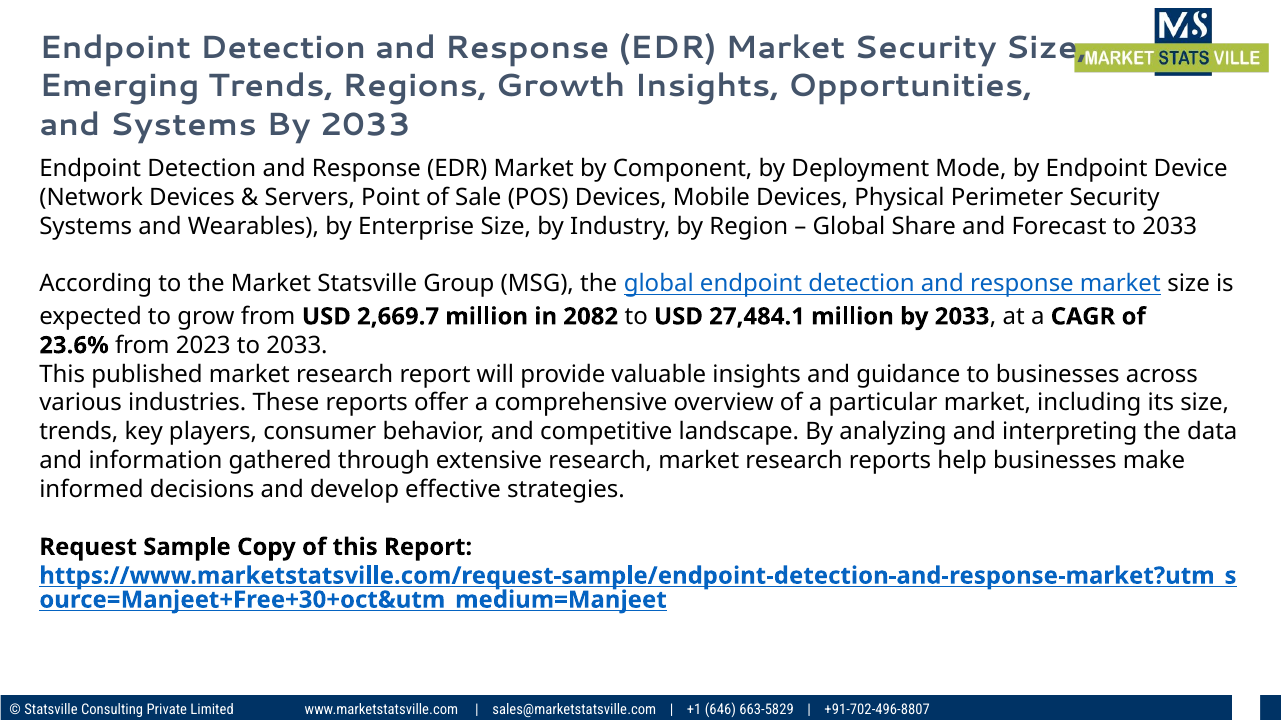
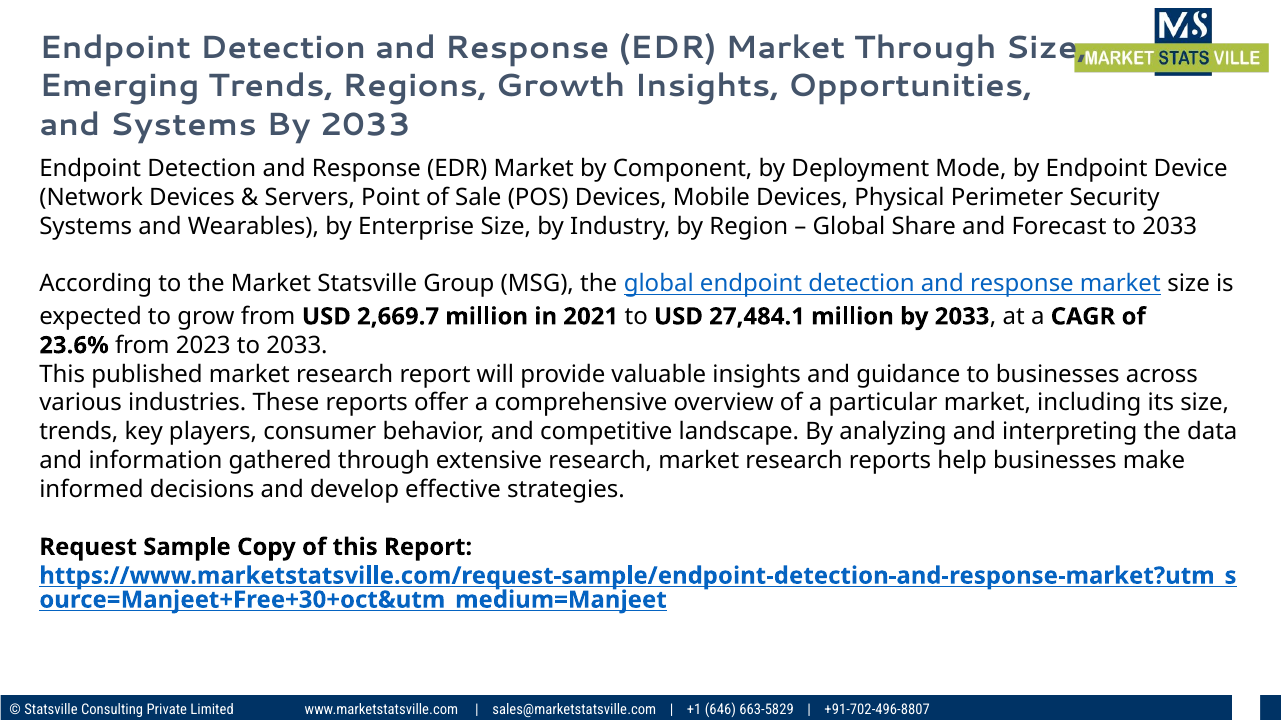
Market Security: Security -> Through
2082: 2082 -> 2021
